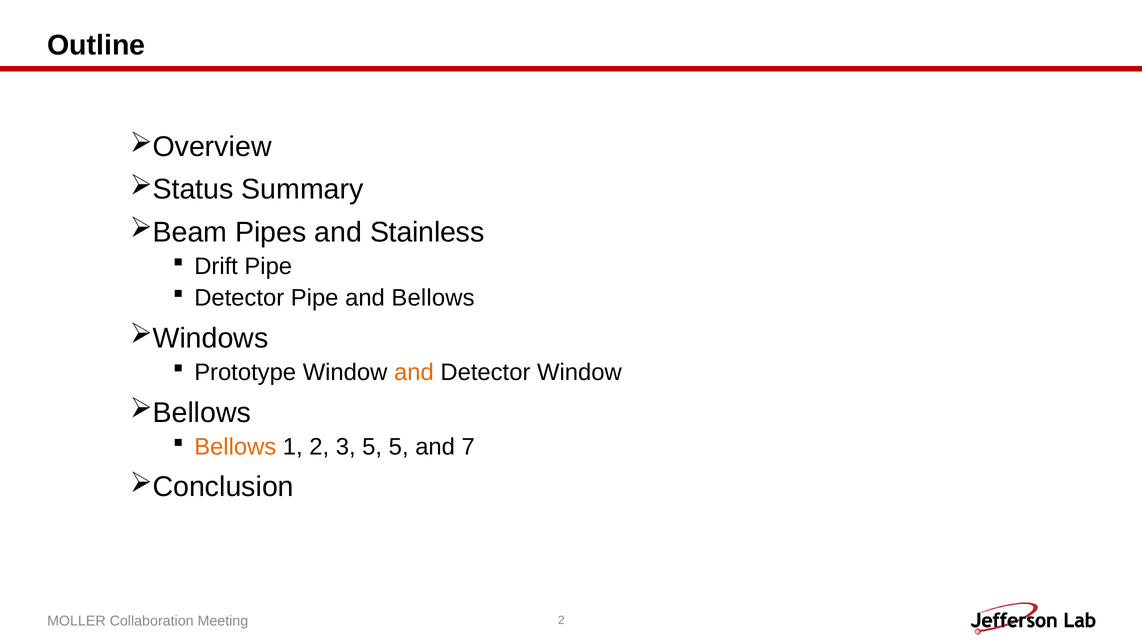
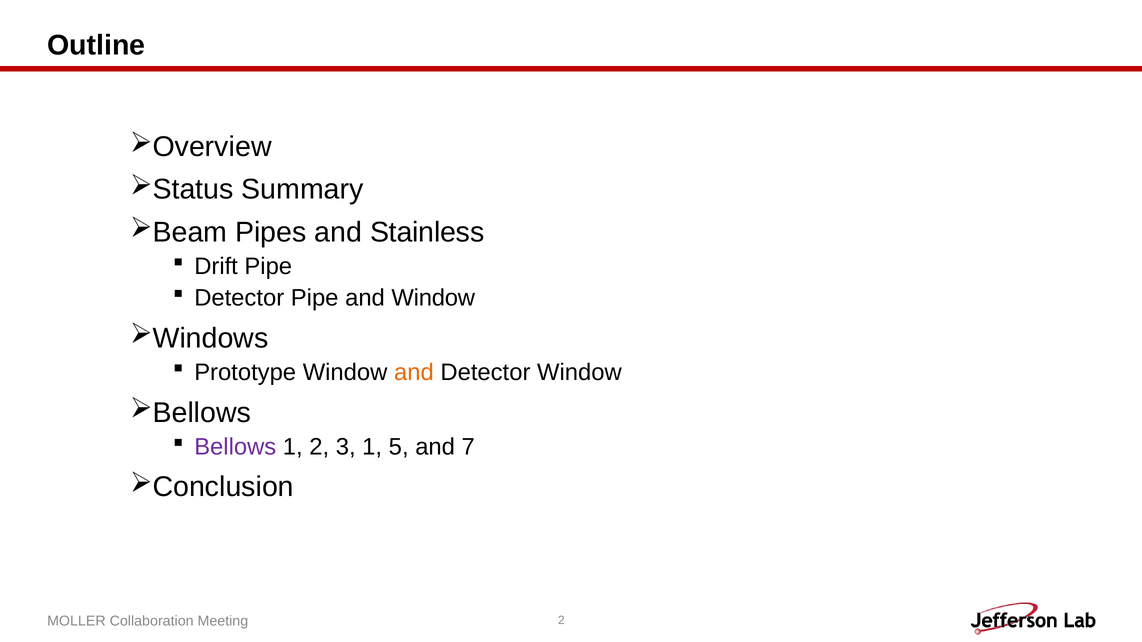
and Bellows: Bellows -> Window
Bellows at (235, 447) colour: orange -> purple
3 5: 5 -> 1
